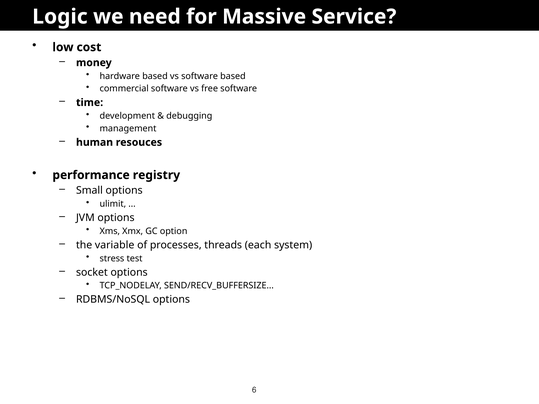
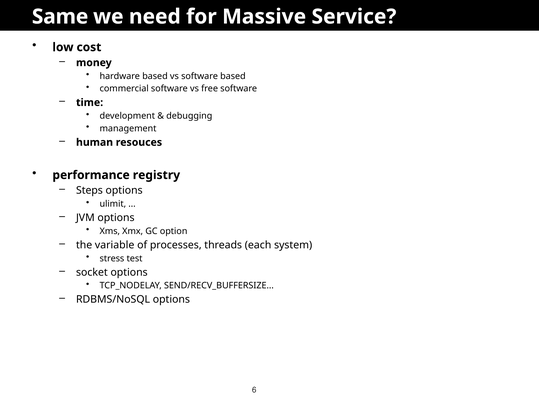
Logic: Logic -> Same
Small: Small -> Steps
